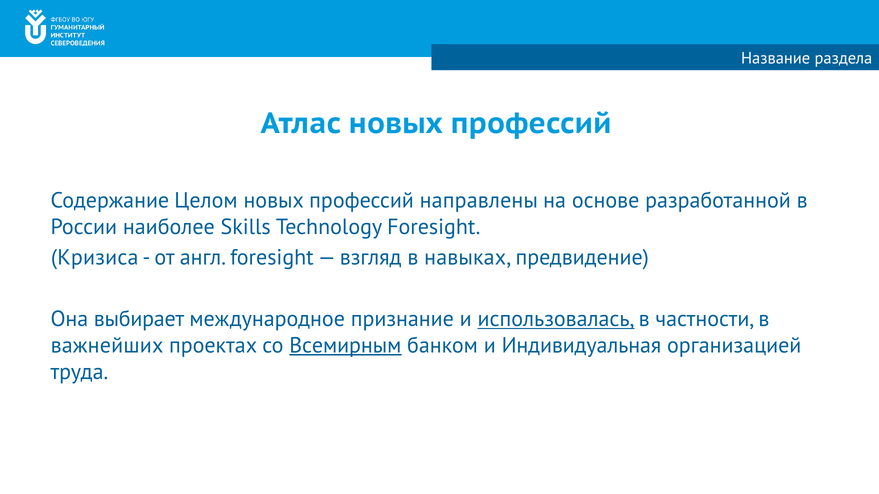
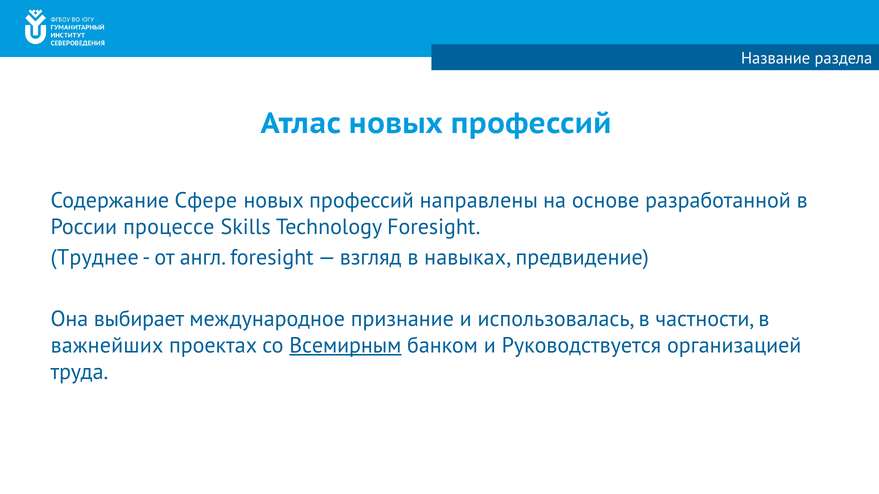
Целом: Целом -> Сфере
наиболее: наиболее -> процессе
Кризиса: Кризиса -> Труднее
использовалась underline: present -> none
Индивидуальная: Индивидуальная -> Руководствуется
